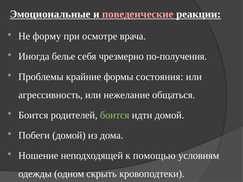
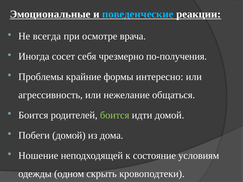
поведенческие colour: pink -> light blue
форму: форму -> всегда
белье: белье -> сосет
состояния: состояния -> интересно
помощью: помощью -> состояние
